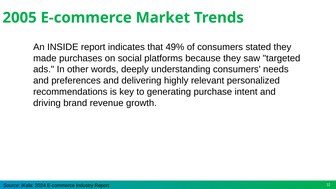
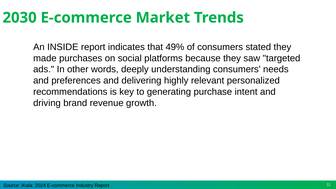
2005: 2005 -> 2030
